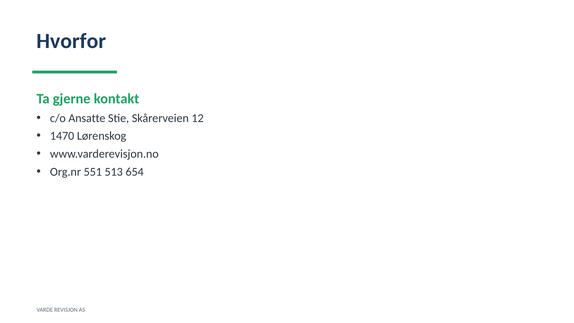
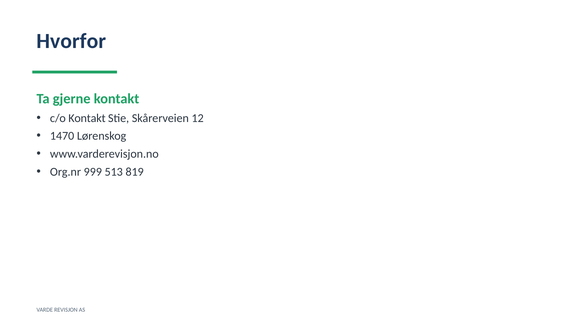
c/o Ansatte: Ansatte -> Kontakt
551: 551 -> 999
654: 654 -> 819
